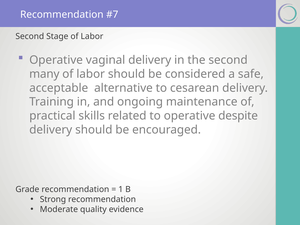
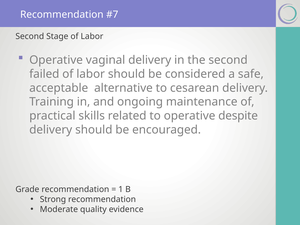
many: many -> failed
